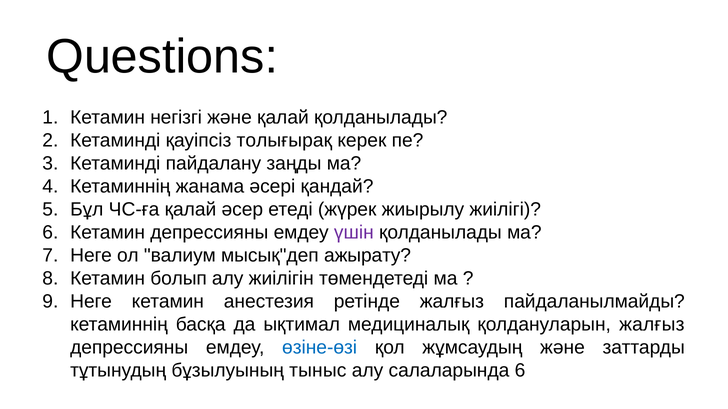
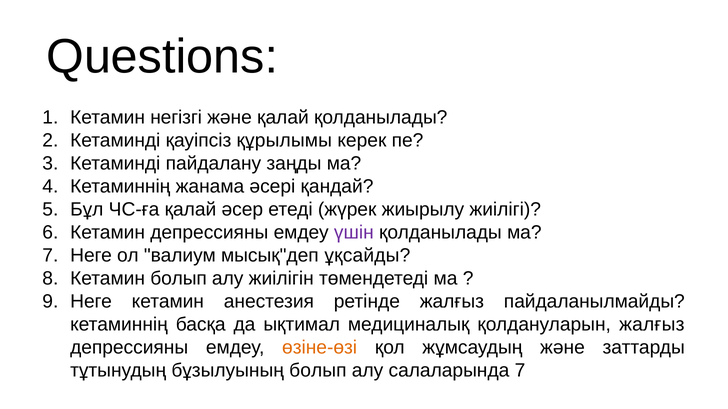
толығырақ: толығырақ -> құрылымы
ажырату: ажырату -> ұқсайды
өзіне-өзі colour: blue -> orange
бұзылуының тыныс: тыныс -> болып
салаларында 6: 6 -> 7
